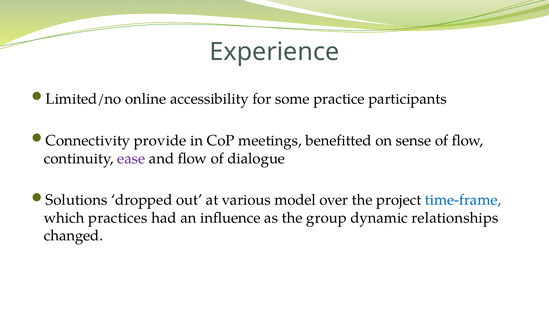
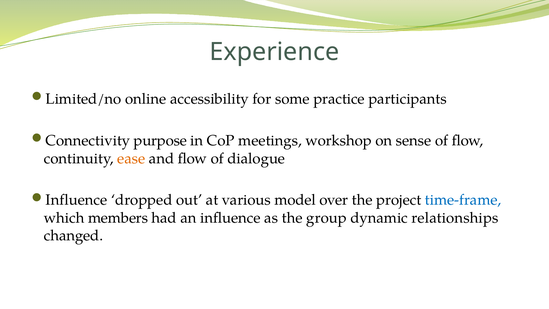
provide: provide -> purpose
benefitted: benefitted -> workshop
ease colour: purple -> orange
Solutions at (77, 200): Solutions -> Influence
practices: practices -> members
